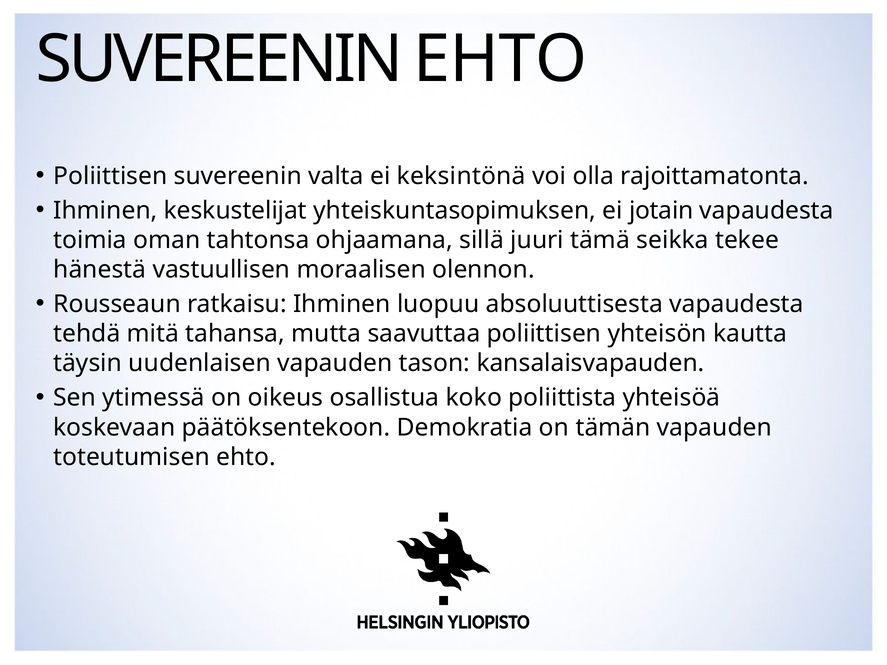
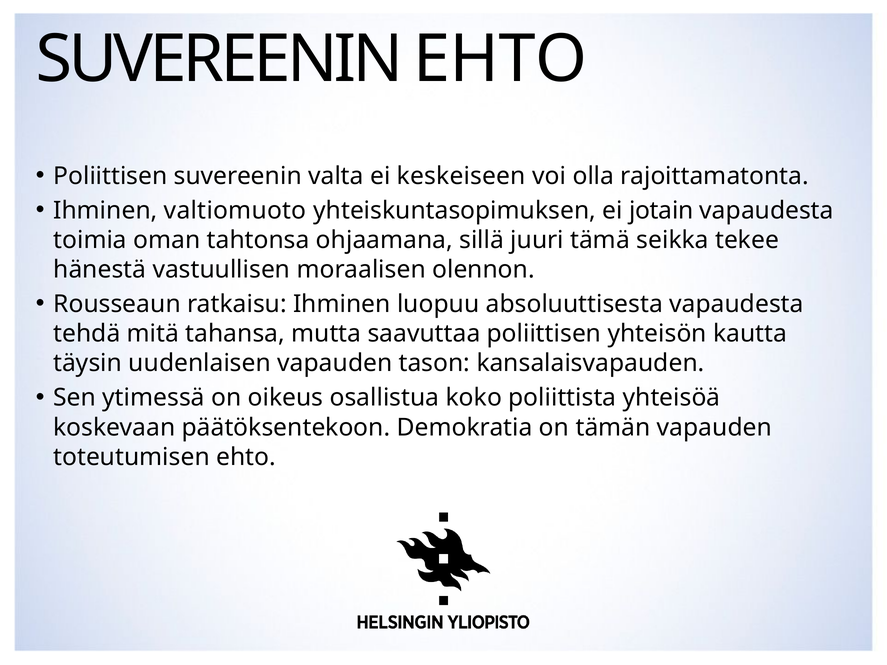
keksintönä: keksintönä -> keskeiseen
keskustelijat: keskustelijat -> valtiomuoto
